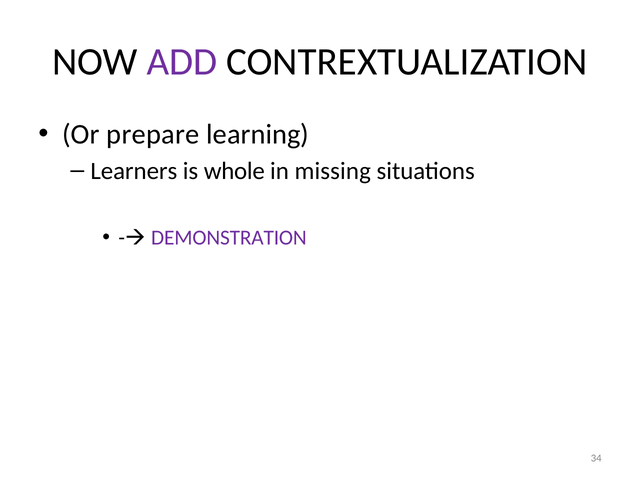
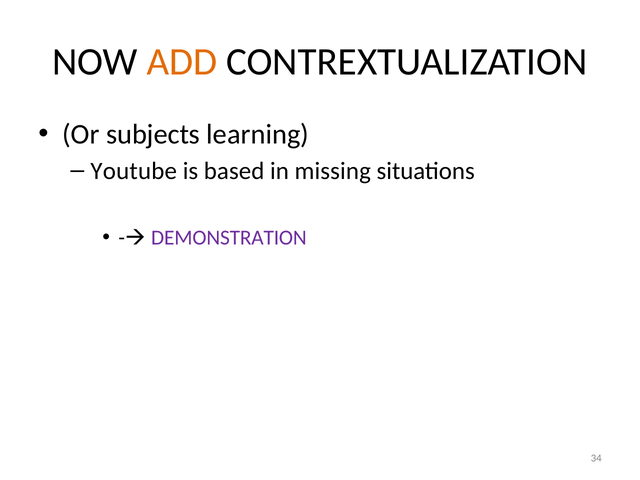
ADD colour: purple -> orange
prepare: prepare -> subjects
Learners: Learners -> Youtube
whole: whole -> based
